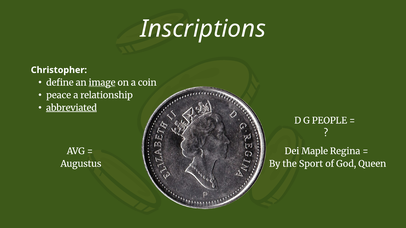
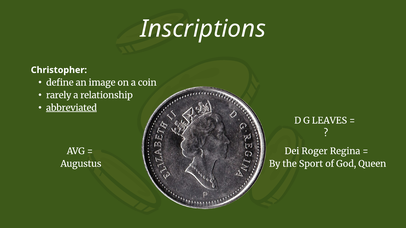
image underline: present -> none
peace: peace -> rarely
PEOPLE: PEOPLE -> LEAVES
Maple: Maple -> Roger
